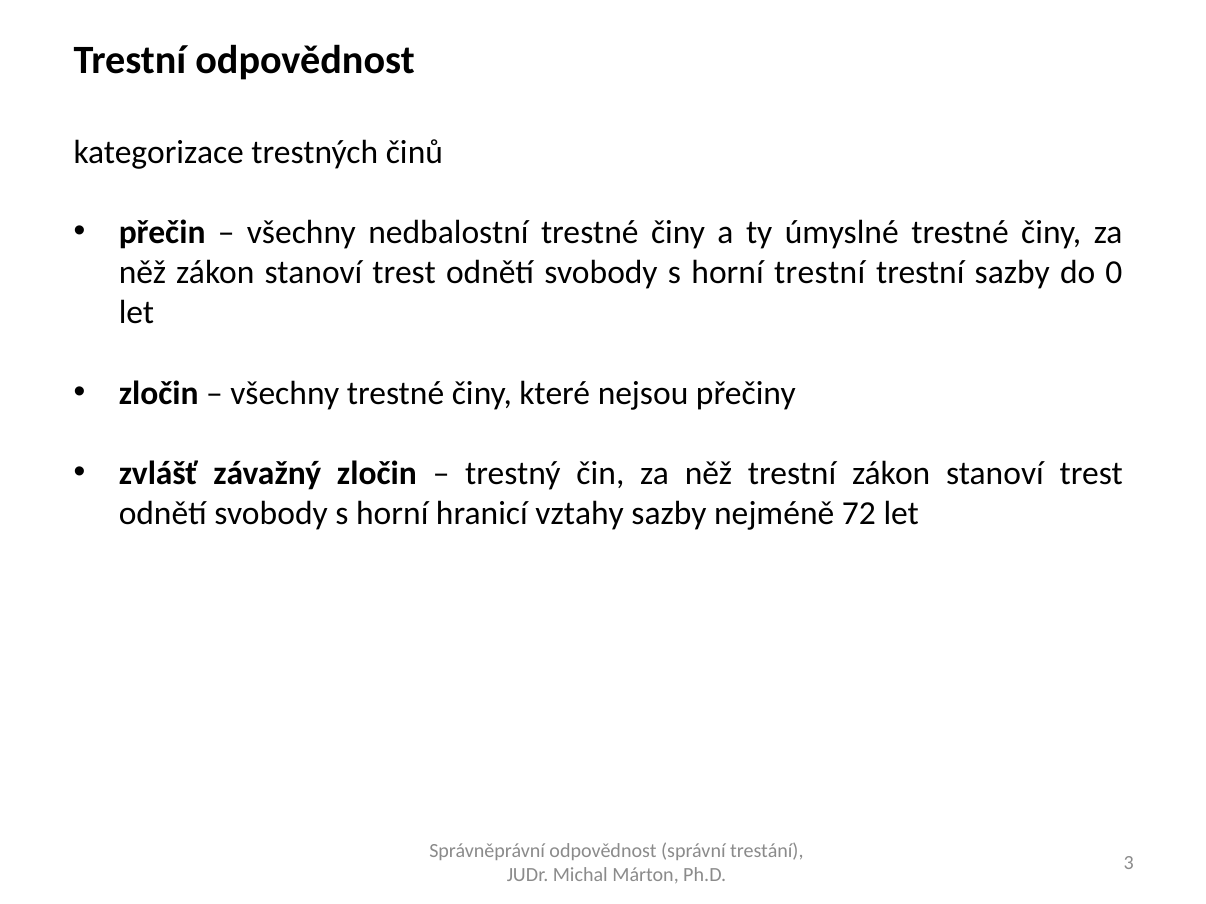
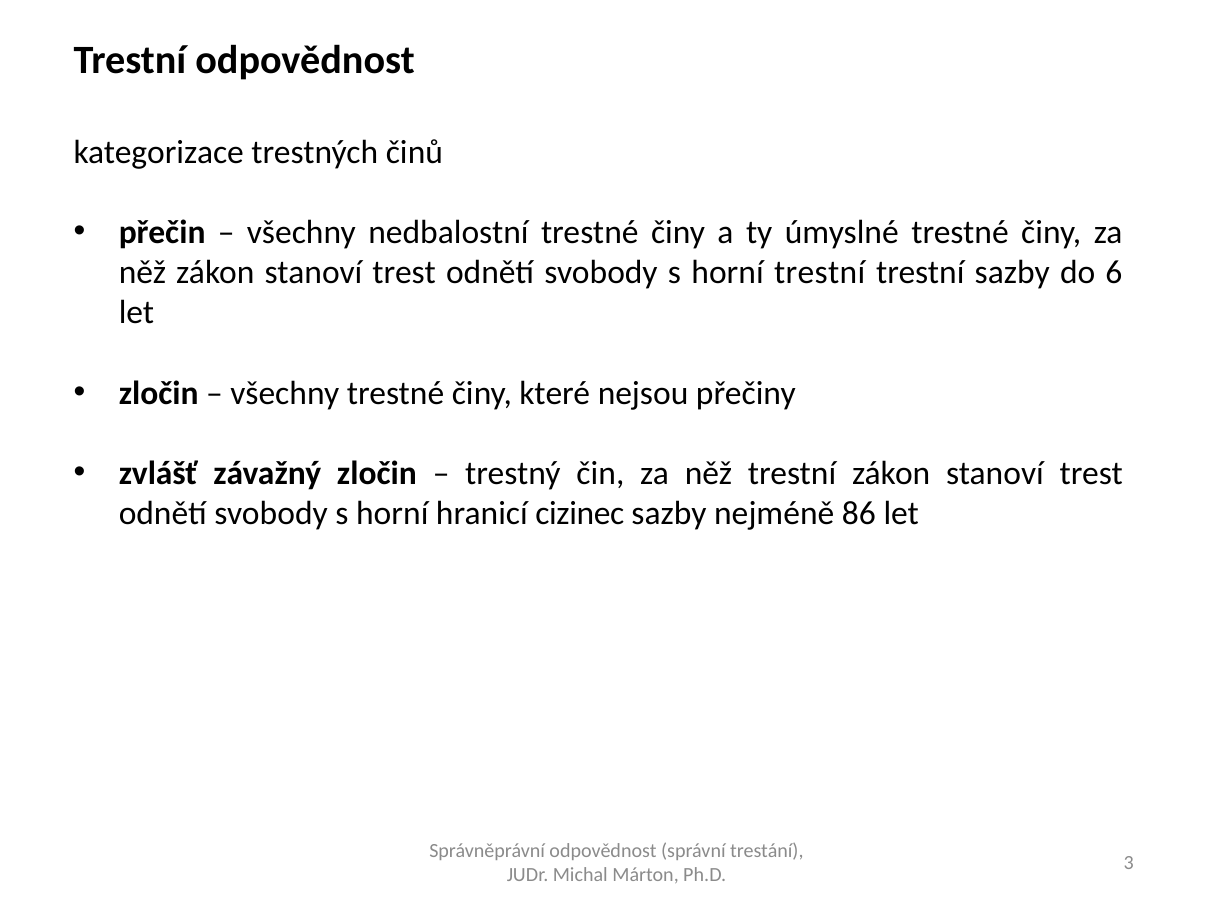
0: 0 -> 6
vztahy: vztahy -> cizinec
72: 72 -> 86
